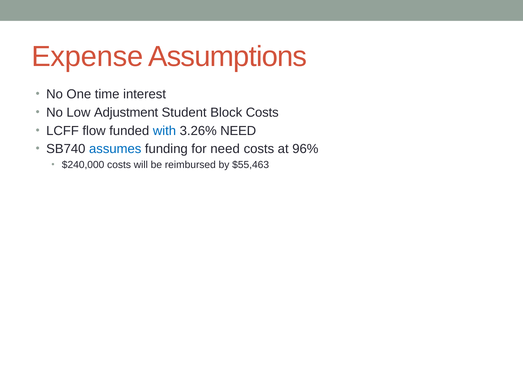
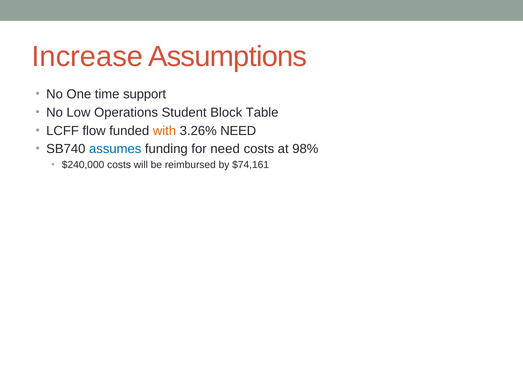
Expense: Expense -> Increase
interest: interest -> support
Adjustment: Adjustment -> Operations
Block Costs: Costs -> Table
with colour: blue -> orange
96%: 96% -> 98%
$55,463: $55,463 -> $74,161
